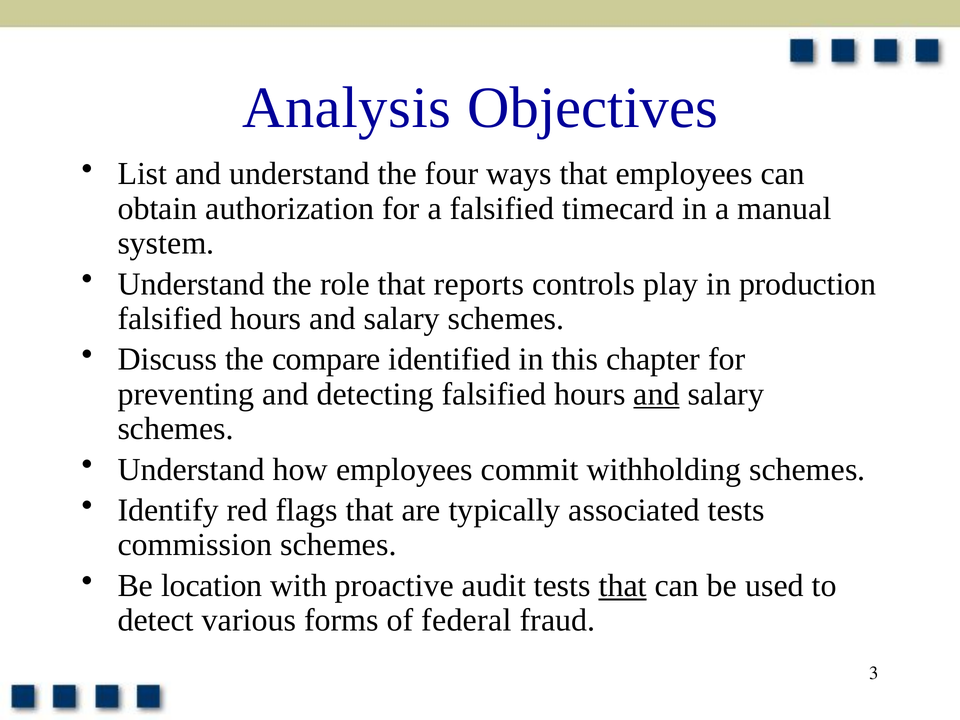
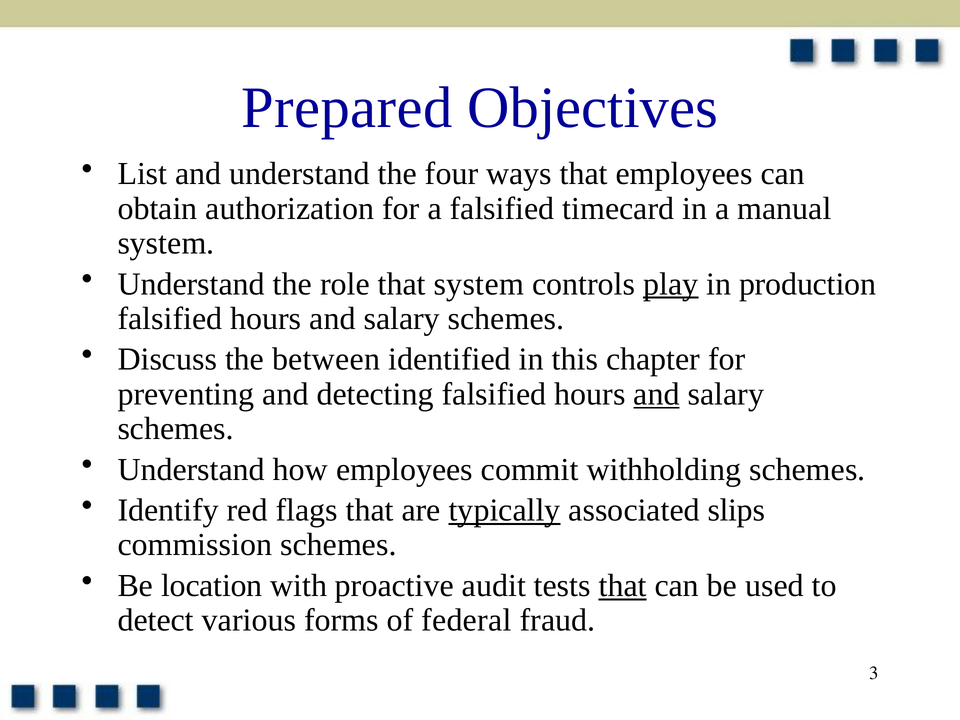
Analysis: Analysis -> Prepared
that reports: reports -> system
play underline: none -> present
compare: compare -> between
typically underline: none -> present
associated tests: tests -> slips
